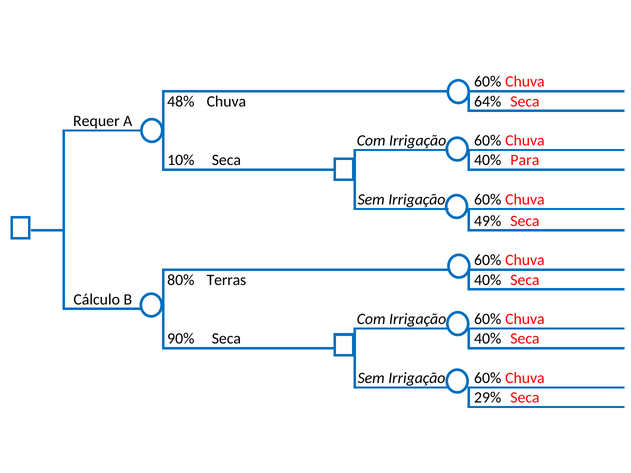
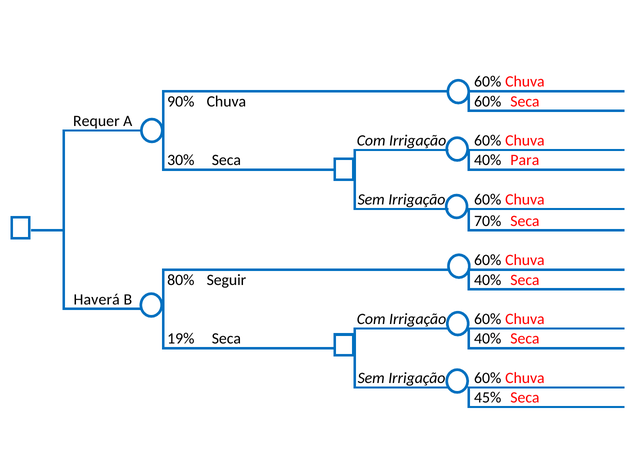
48%: 48% -> 90%
64%: 64% -> 60%
10%: 10% -> 30%
49%: 49% -> 70%
Terras: Terras -> Seguir
Cálculo: Cálculo -> Haverá
90%: 90% -> 19%
29%: 29% -> 45%
